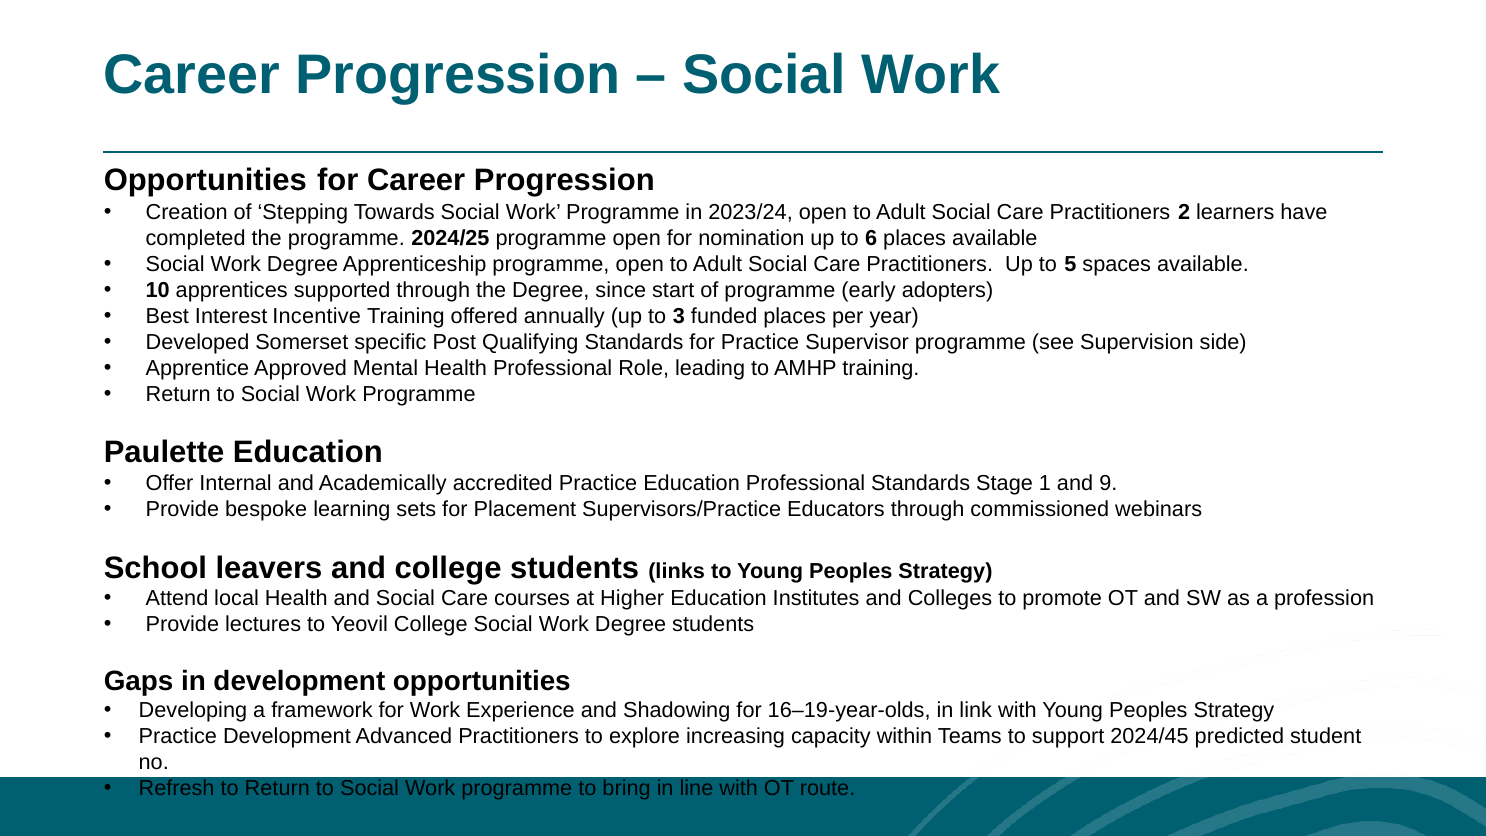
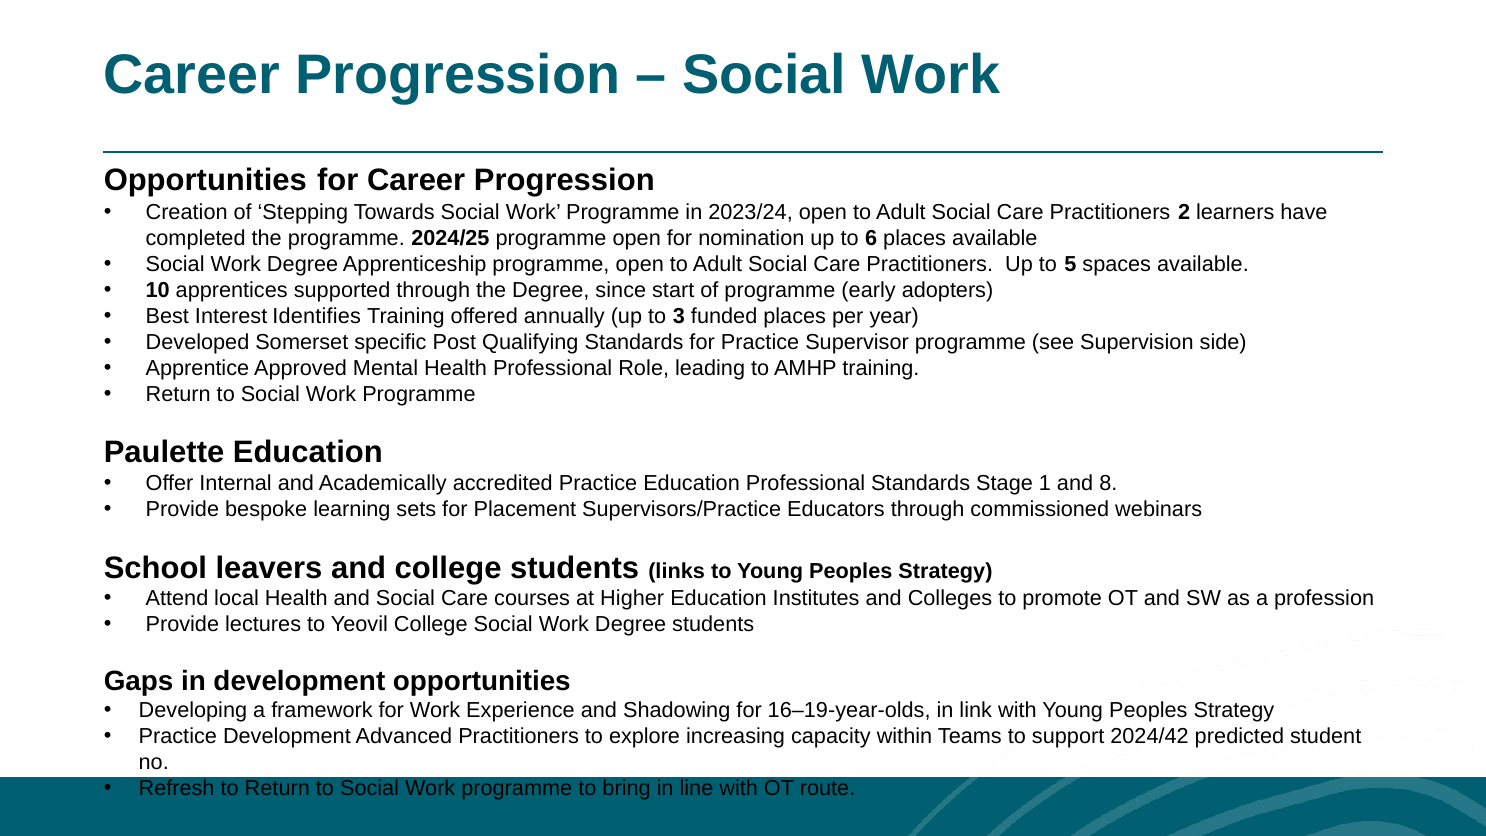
Incentive: Incentive -> Identifies
9: 9 -> 8
2024/45: 2024/45 -> 2024/42
